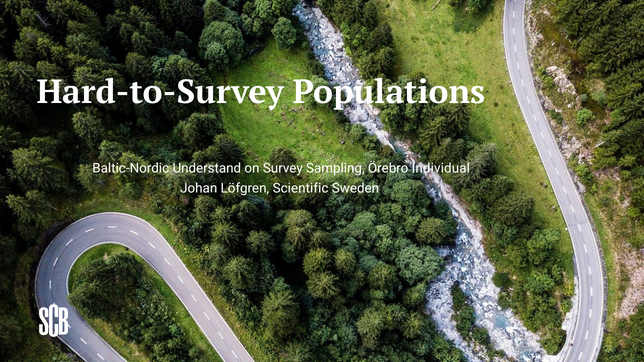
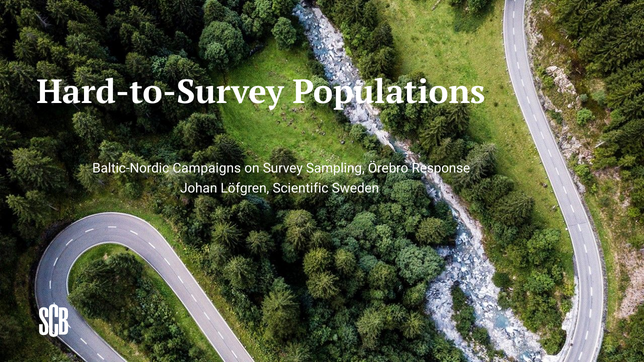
Understand: Understand -> Campaigns
Individual: Individual -> Response
